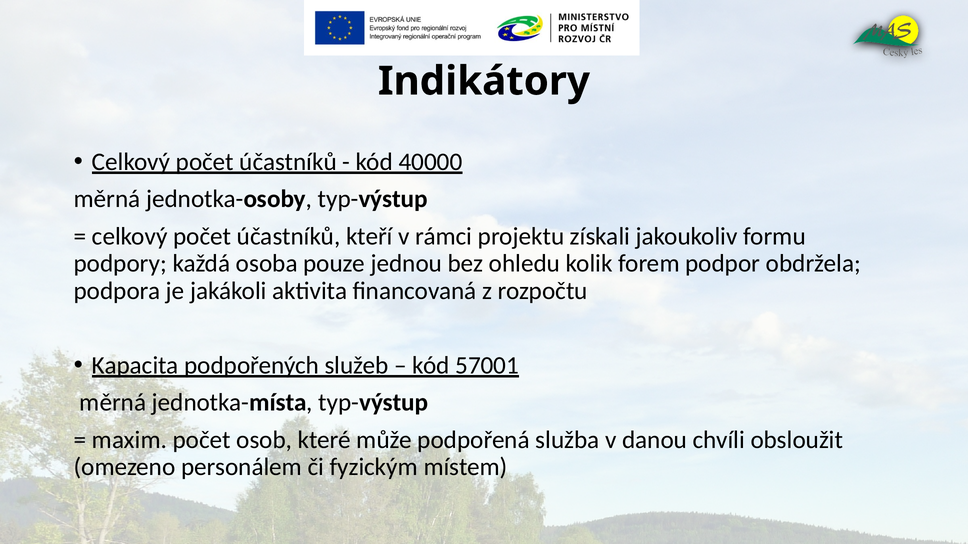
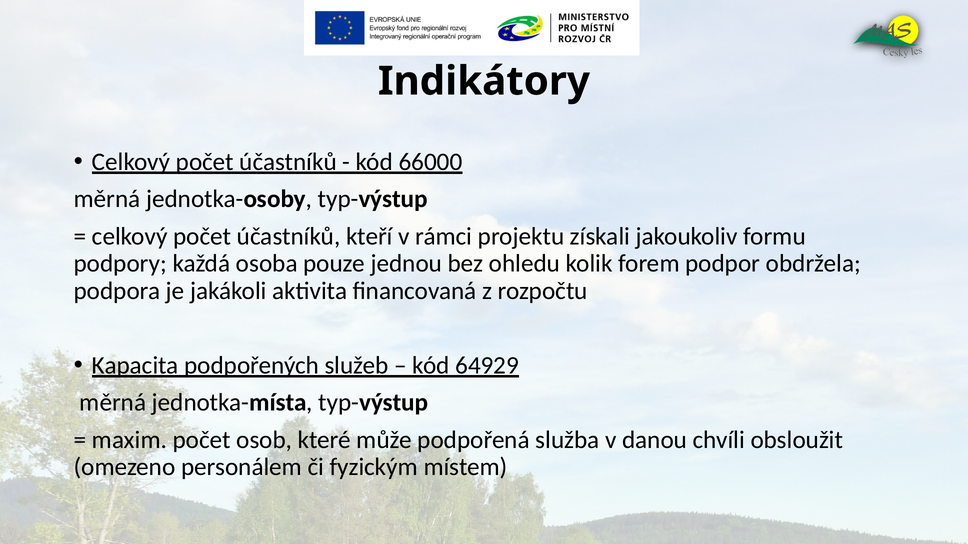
40000: 40000 -> 66000
57001: 57001 -> 64929
